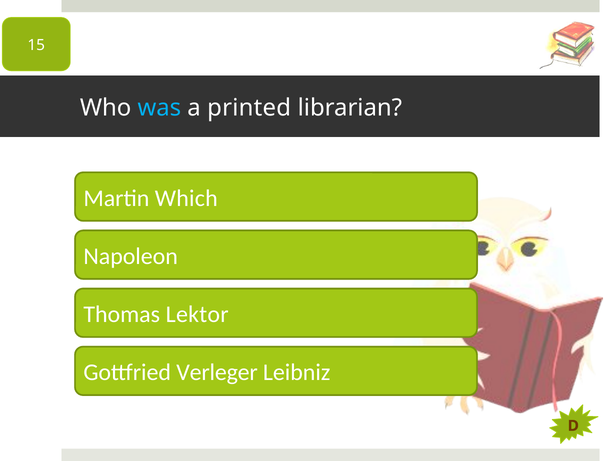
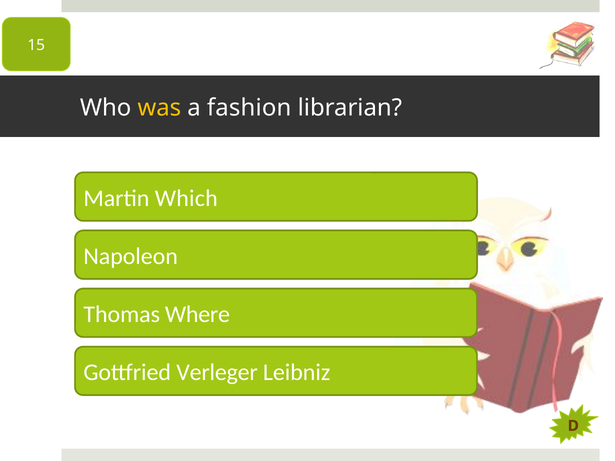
was colour: light blue -> yellow
printed: printed -> fashion
Lektor: Lektor -> Where
